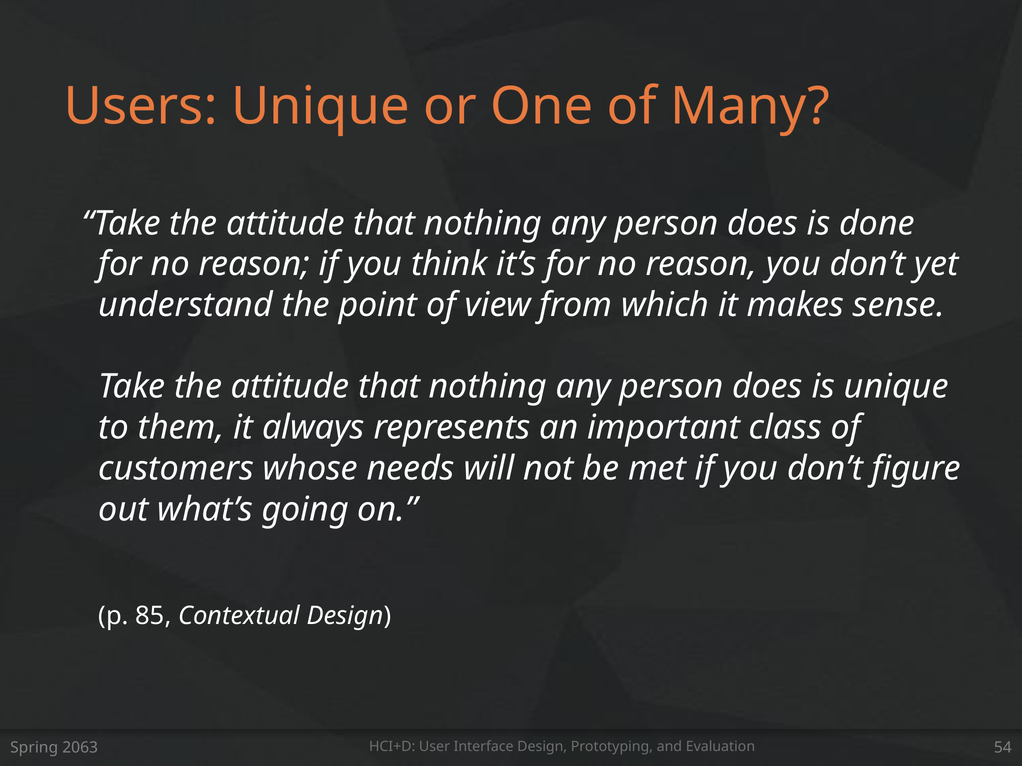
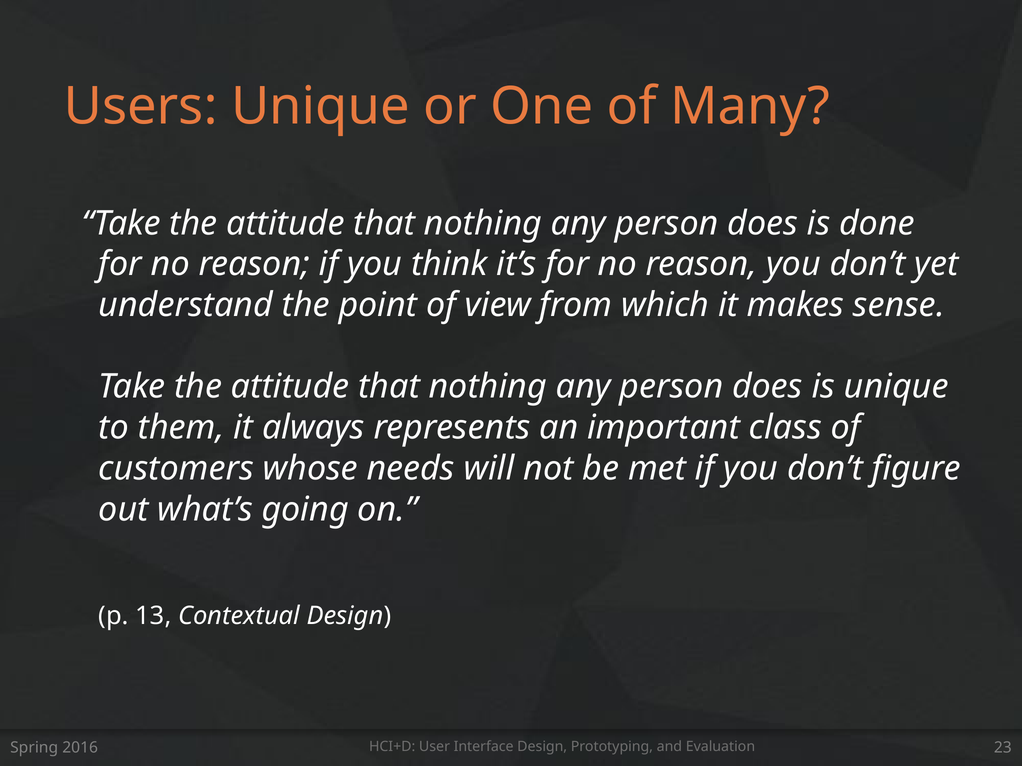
85: 85 -> 13
2063: 2063 -> 2016
54: 54 -> 23
